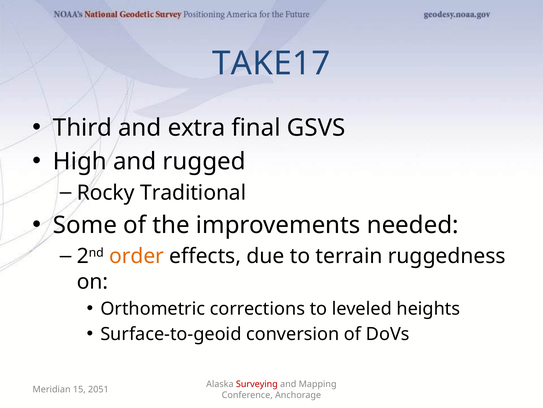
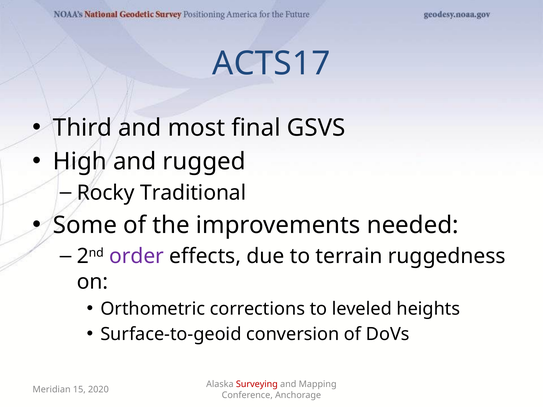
TAKE17: TAKE17 -> ACTS17
extra: extra -> most
order colour: orange -> purple
2051: 2051 -> 2020
